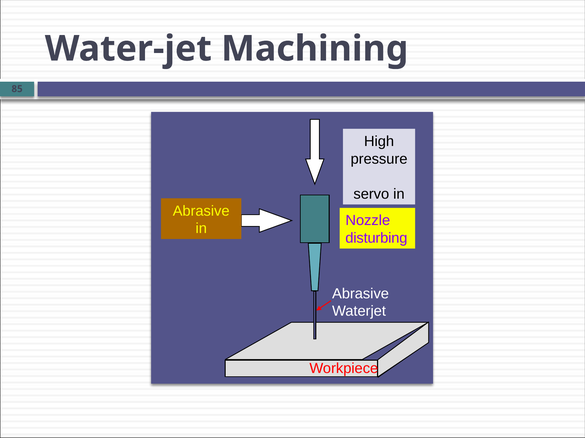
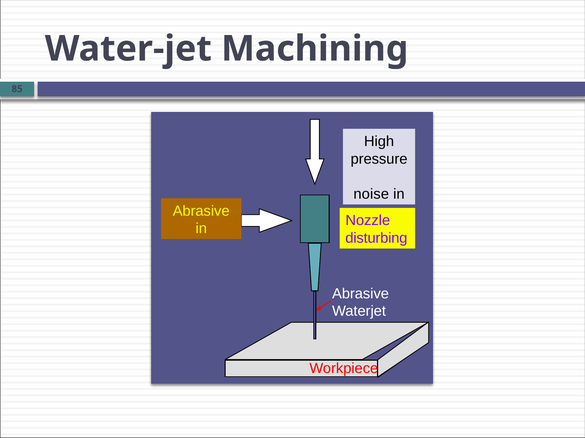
servo: servo -> noise
